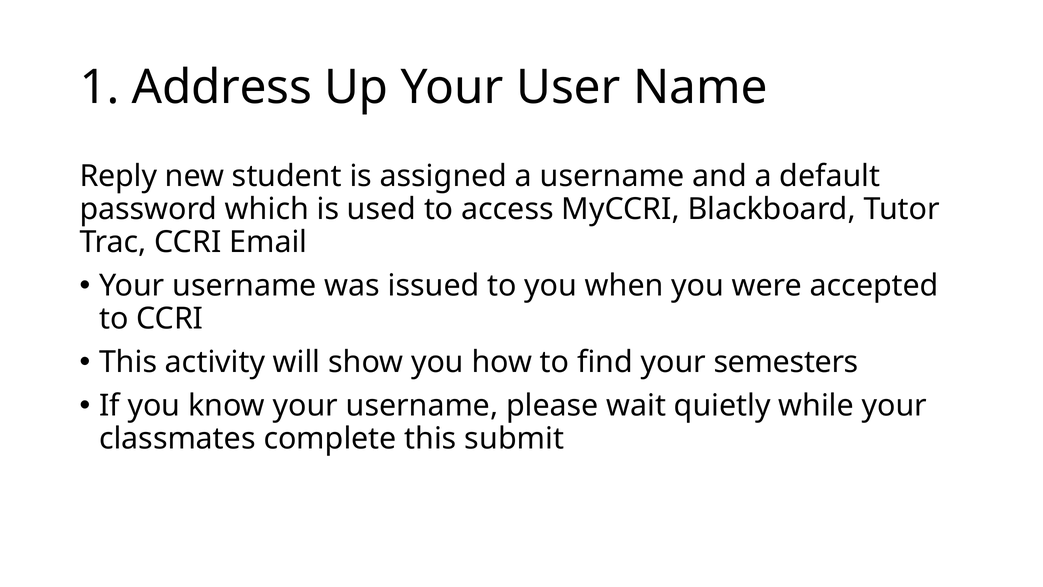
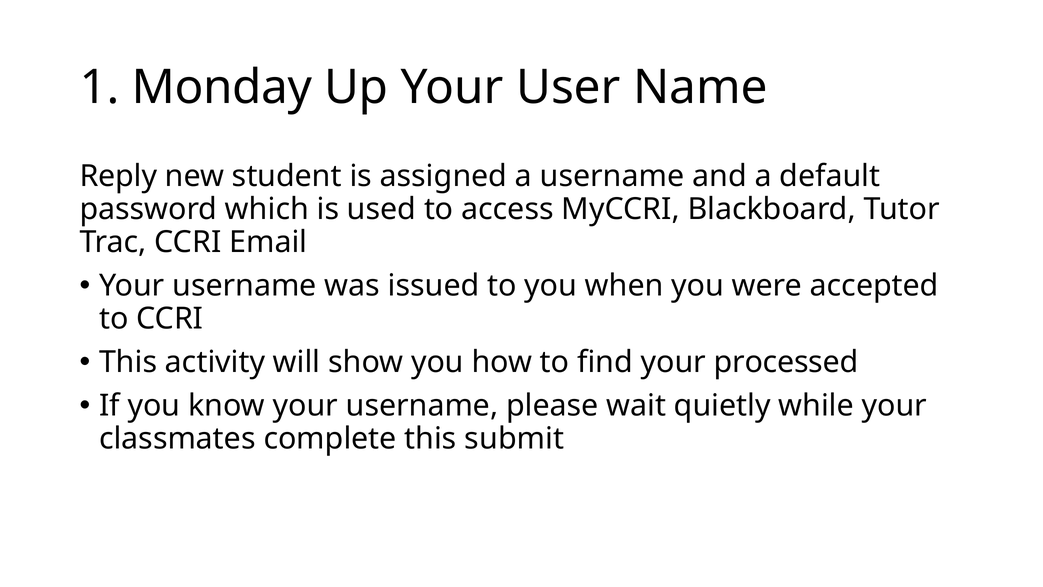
Address: Address -> Monday
semesters: semesters -> processed
